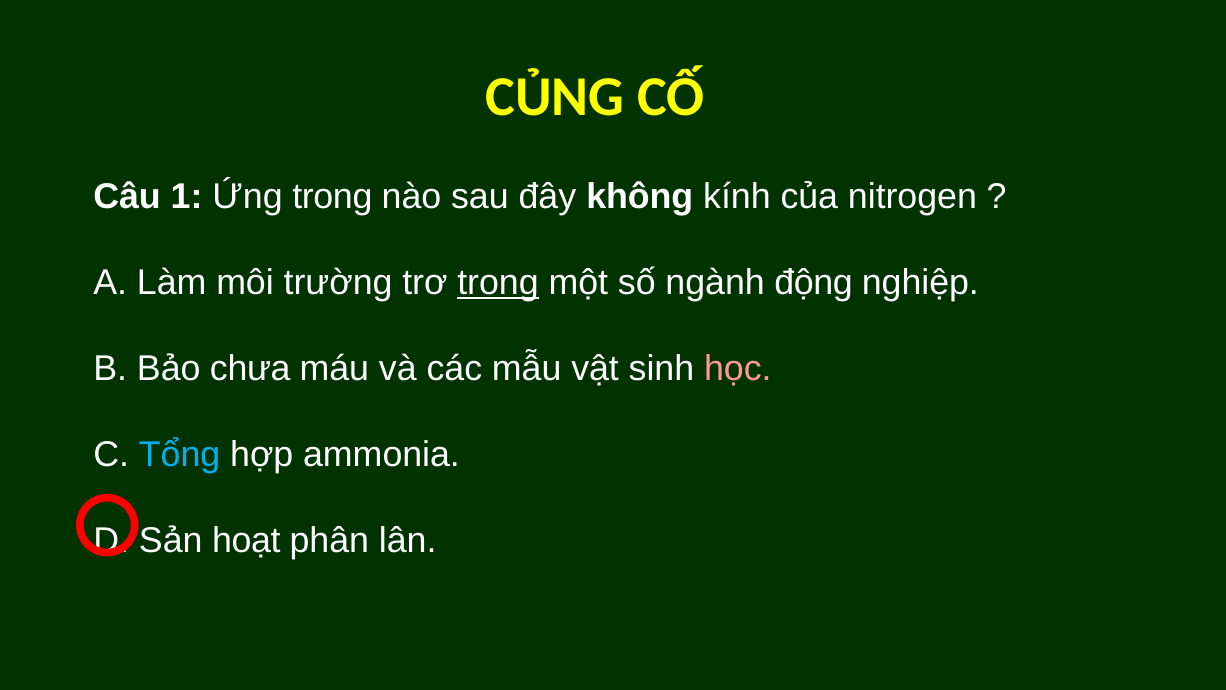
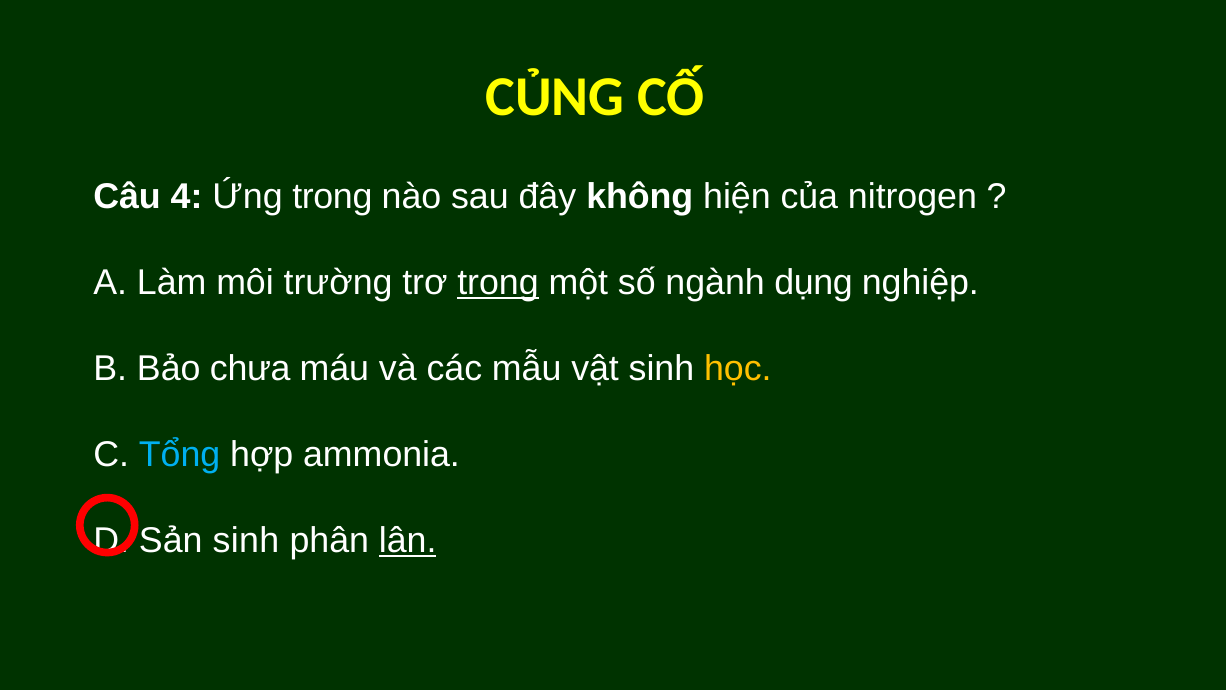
1: 1 -> 4
kính: kính -> hiện
động: động -> dụng
học colour: pink -> yellow
Sản hoạt: hoạt -> sinh
lân underline: none -> present
